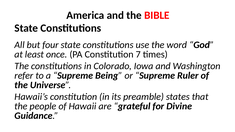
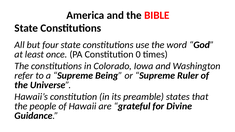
7: 7 -> 0
